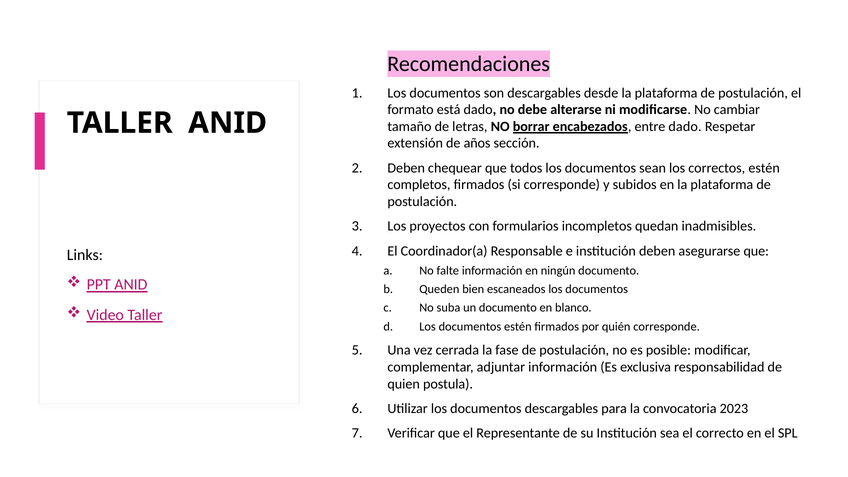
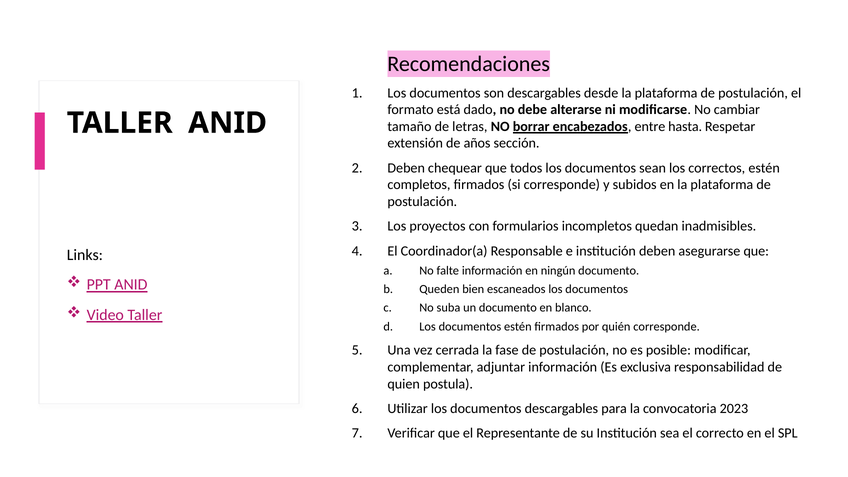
entre dado: dado -> hasta
